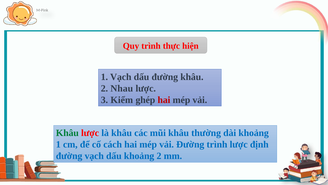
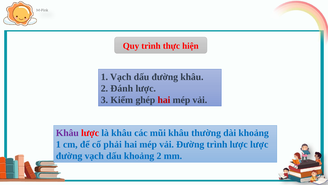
Nhau: Nhau -> Đánh
Khâu at (67, 133) colour: green -> purple
cách: cách -> phải
lược định: định -> lược
